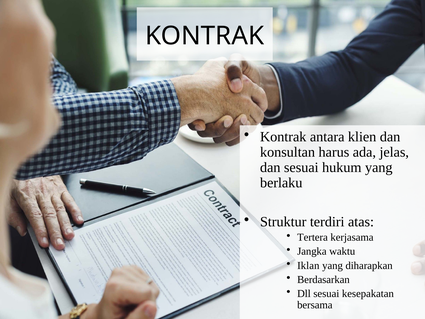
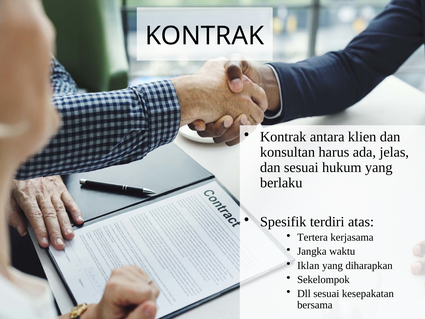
Struktur: Struktur -> Spesifik
Berdasarkan: Berdasarkan -> Sekelompok
